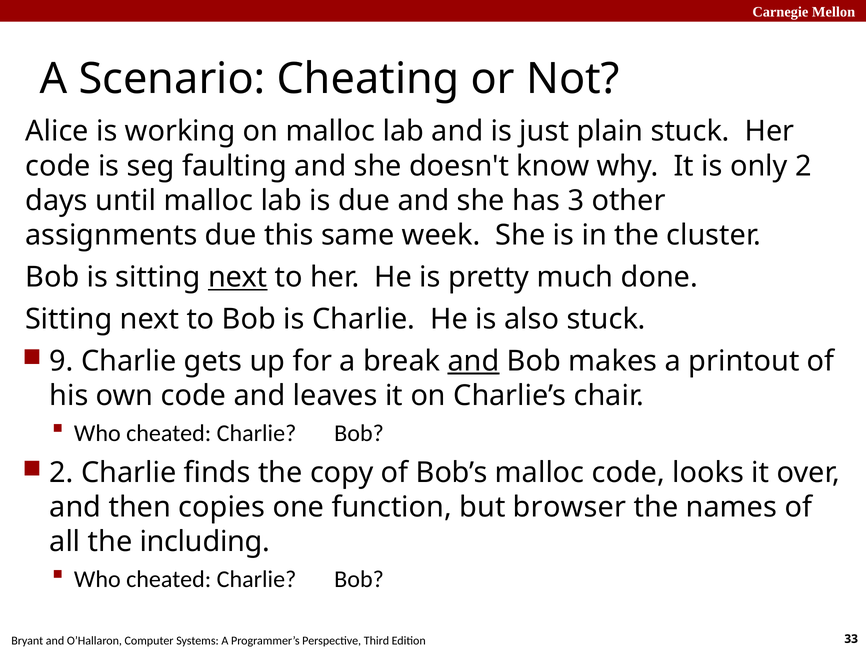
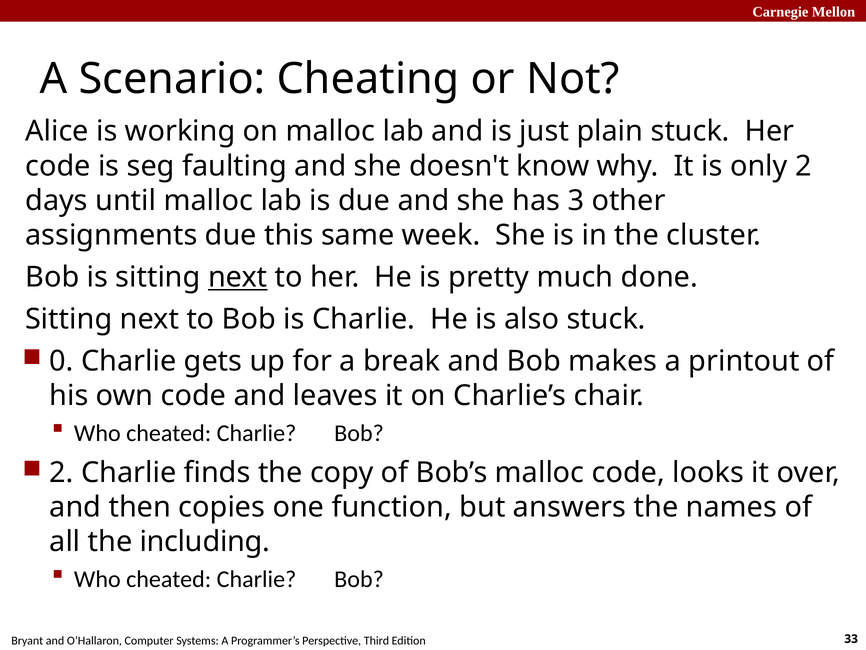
9: 9 -> 0
and at (474, 361) underline: present -> none
browser: browser -> answers
